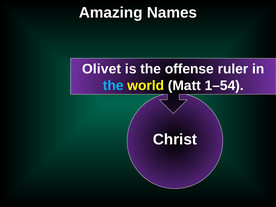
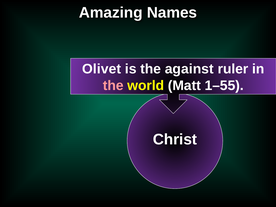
offense: offense -> against
the at (113, 86) colour: light blue -> pink
1–54: 1–54 -> 1–55
